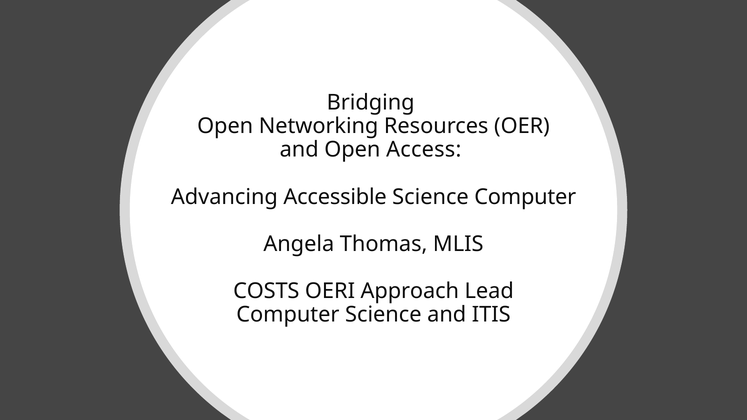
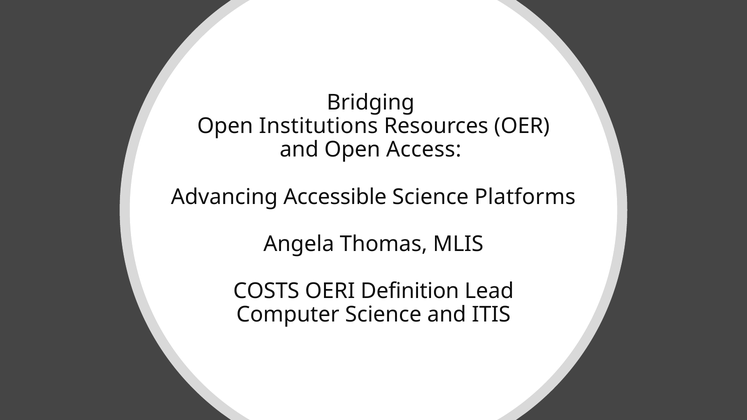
Networking: Networking -> Institutions
Science Computer: Computer -> Platforms
Approach: Approach -> Definition
